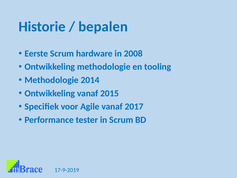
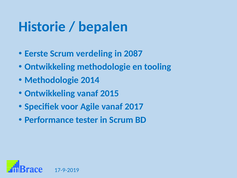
hardware: hardware -> verdeling
2008: 2008 -> 2087
